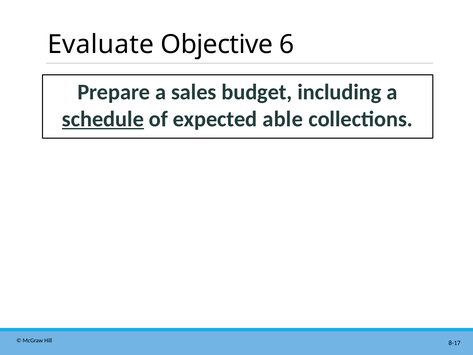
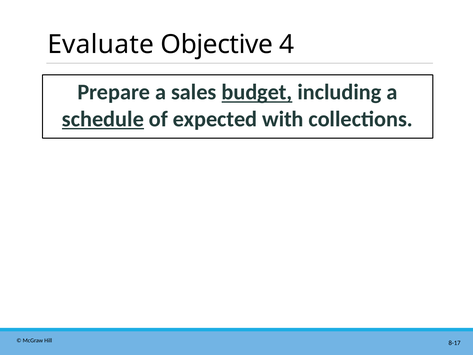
6: 6 -> 4
budget underline: none -> present
able: able -> with
